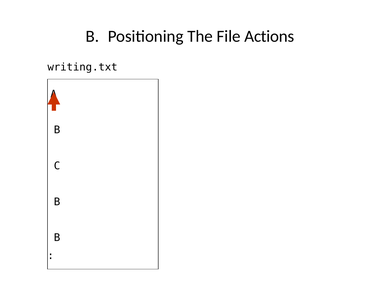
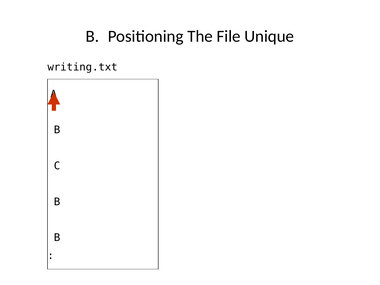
Actions: Actions -> Unique
